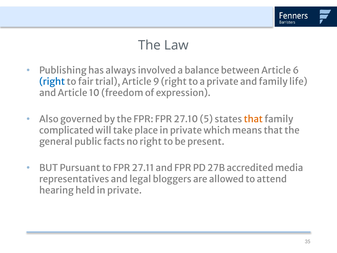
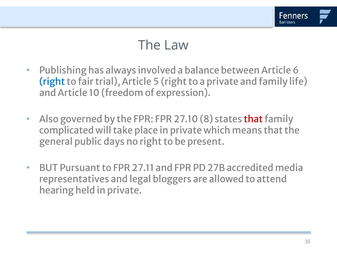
9: 9 -> 5
5: 5 -> 8
that at (253, 119) colour: orange -> red
facts: facts -> days
